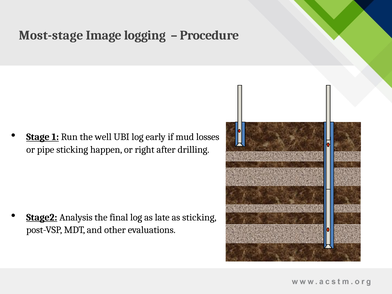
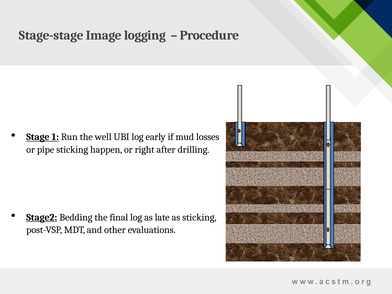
Most-stage: Most-stage -> Stage-stage
Analysis: Analysis -> Bedding
